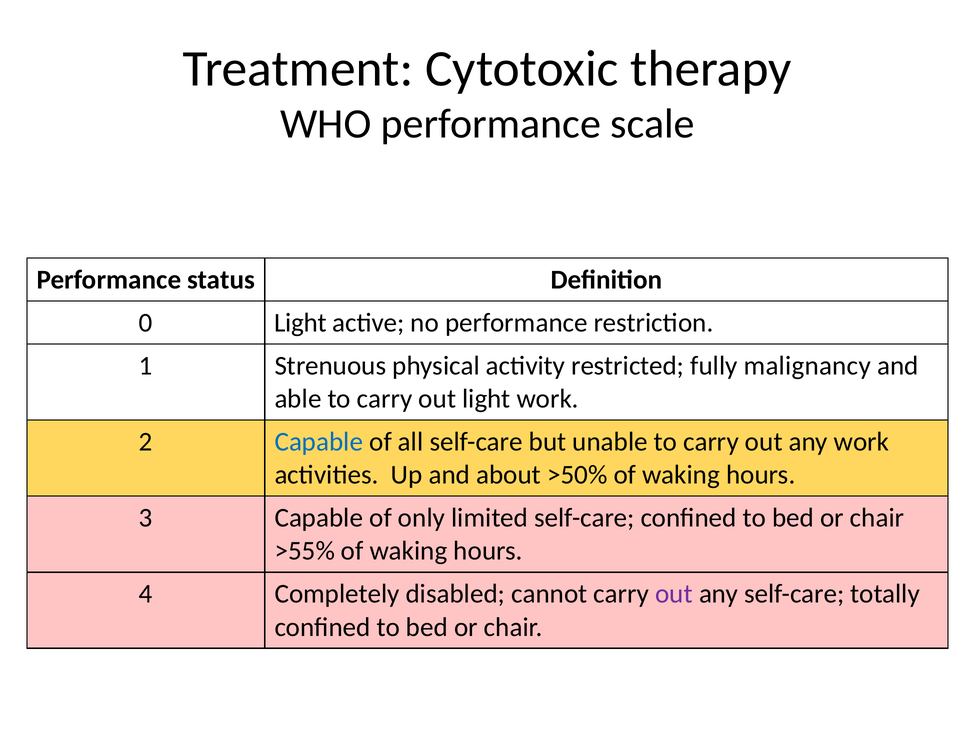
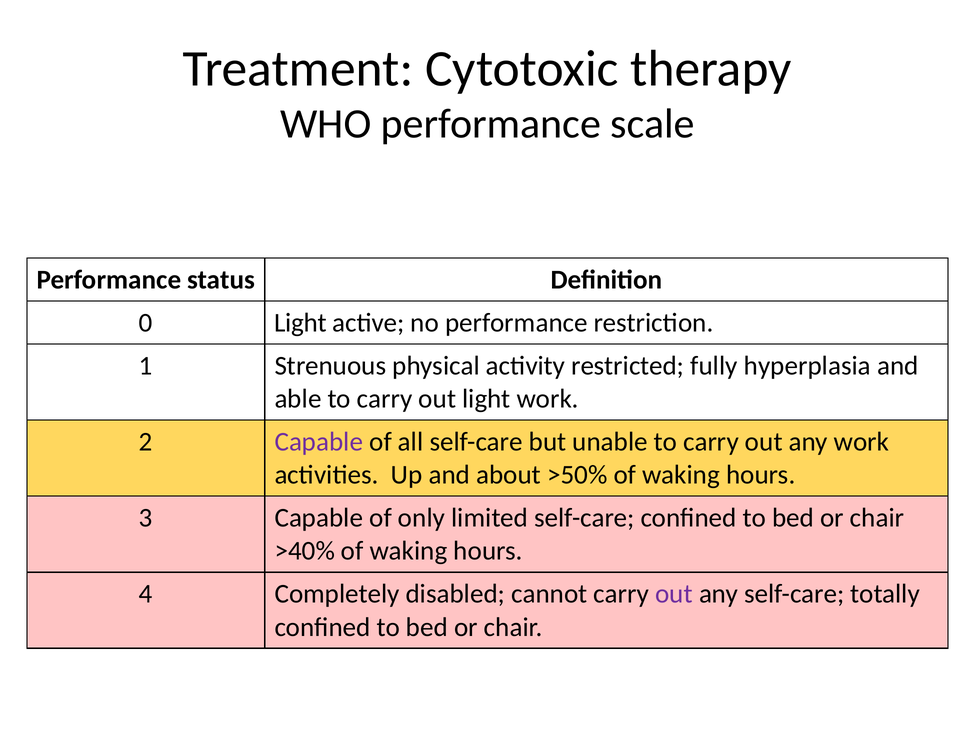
malignancy: malignancy -> hyperplasia
Capable at (319, 442) colour: blue -> purple
>55%: >55% -> >40%
